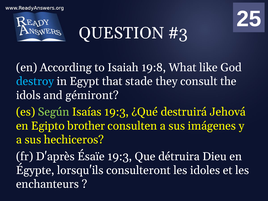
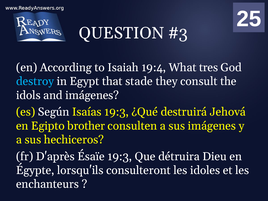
19:8: 19:8 -> 19:4
like: like -> tres
and gémiront: gémiront -> imágenes
Según colour: light green -> white
